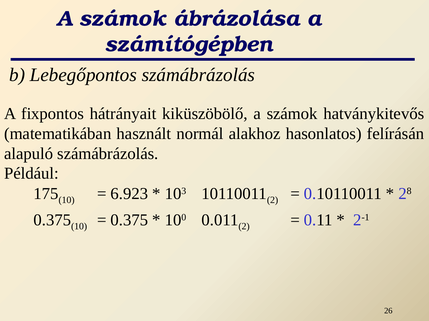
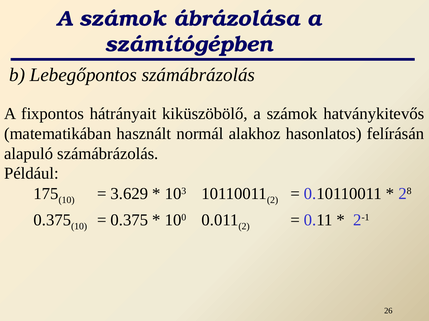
6.923: 6.923 -> 3.629
